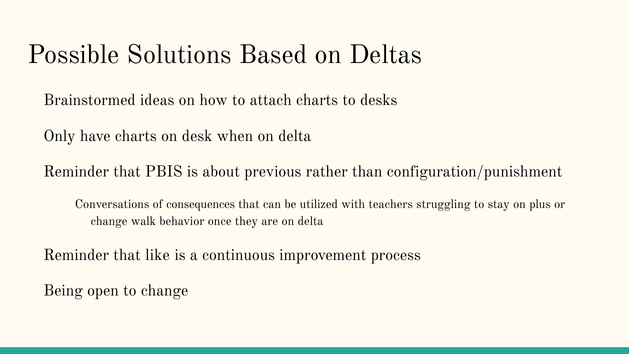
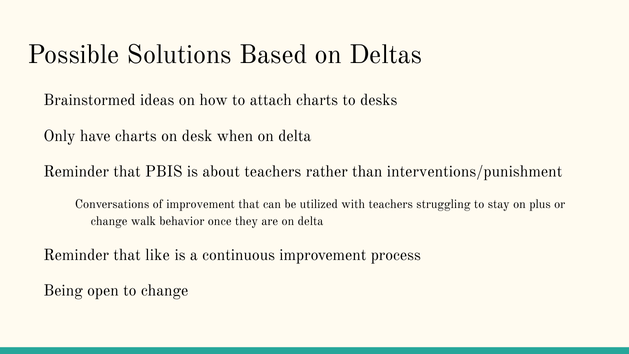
about previous: previous -> teachers
configuration/punishment: configuration/punishment -> interventions/punishment
of consequences: consequences -> improvement
